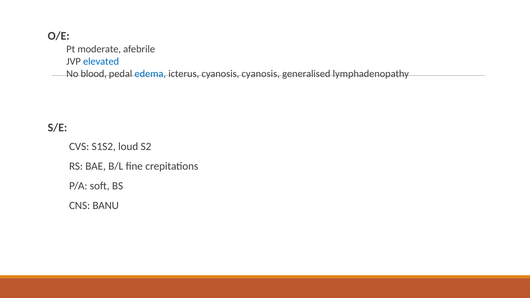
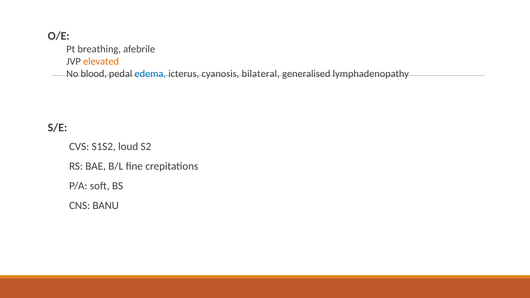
moderate: moderate -> breathing
elevated colour: blue -> orange
cyanosis cyanosis: cyanosis -> bilateral
